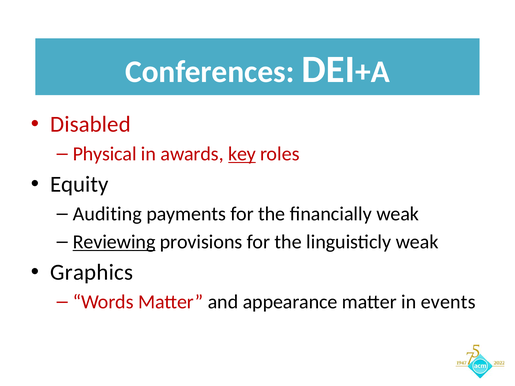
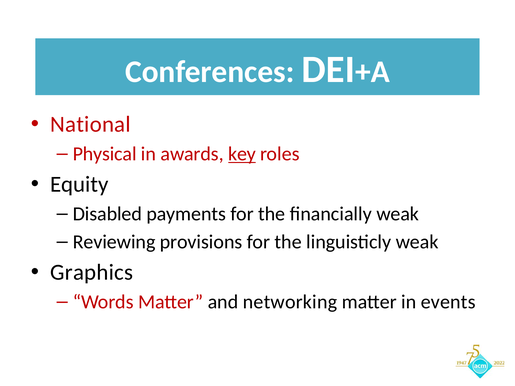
Disabled: Disabled -> National
Auditing: Auditing -> Disabled
Reviewing underline: present -> none
appearance: appearance -> networking
